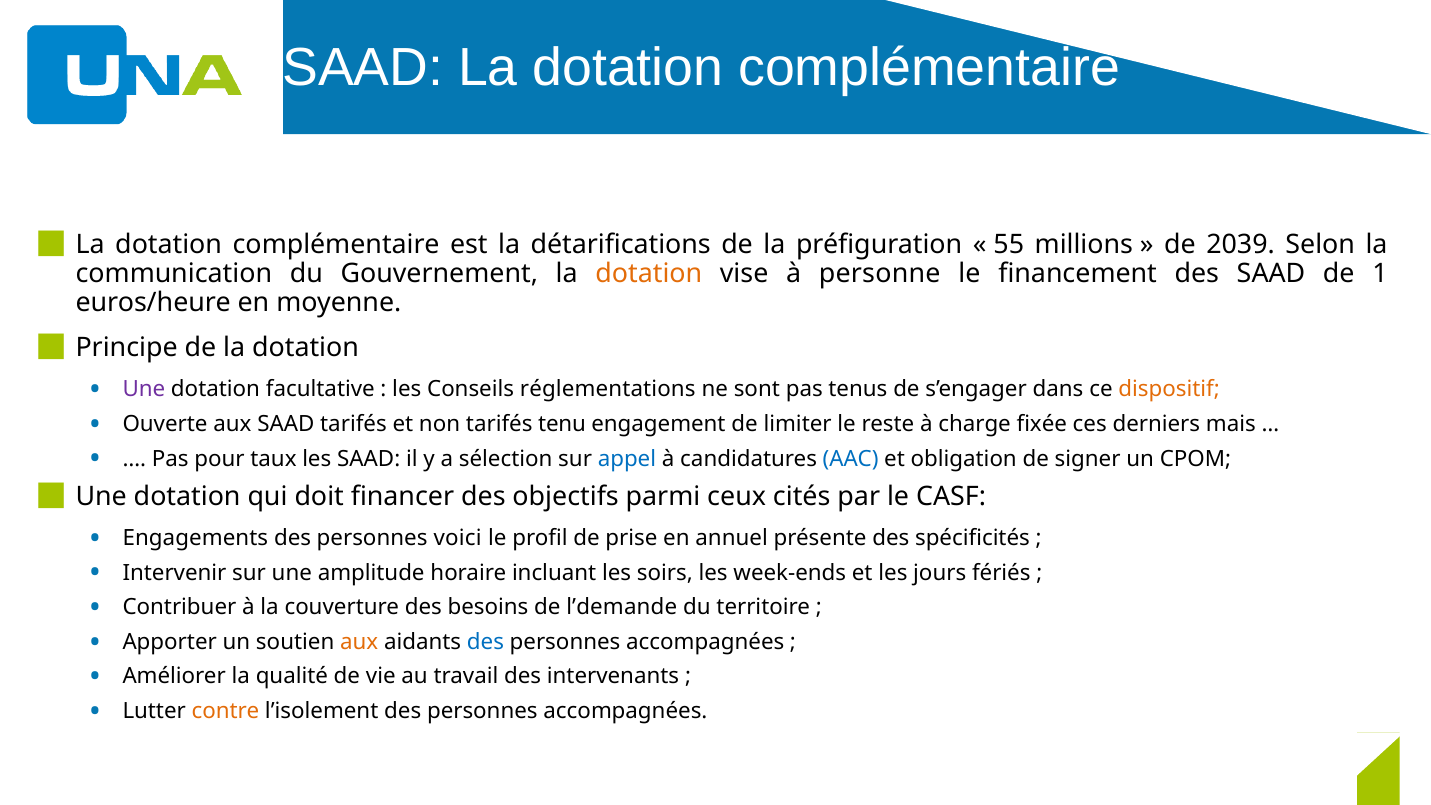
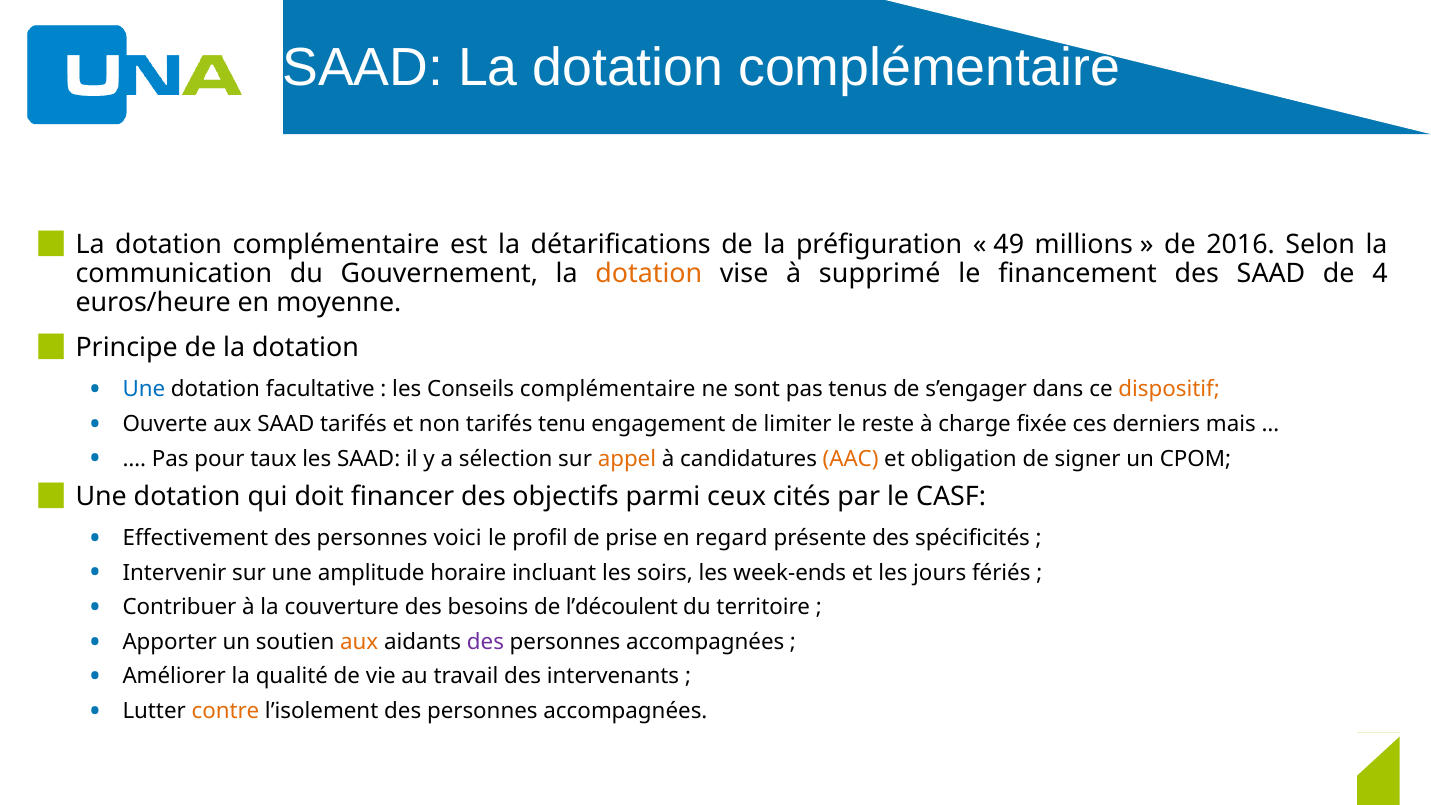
55: 55 -> 49
2039: 2039 -> 2016
personne: personne -> supprimé
1: 1 -> 4
Une at (144, 390) colour: purple -> blue
Conseils réglementations: réglementations -> complémentaire
appel colour: blue -> orange
AAC colour: blue -> orange
Engagements: Engagements -> Effectivement
annuel: annuel -> regard
l’demande: l’demande -> l’découlent
des at (485, 642) colour: blue -> purple
